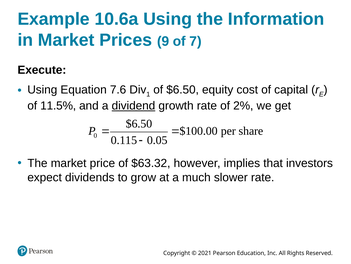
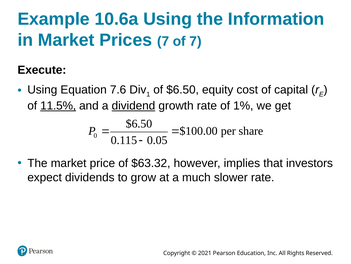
Prices 9: 9 -> 7
11.5% underline: none -> present
2%: 2% -> 1%
